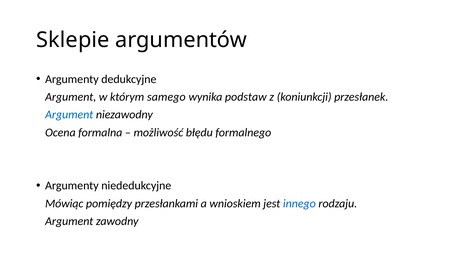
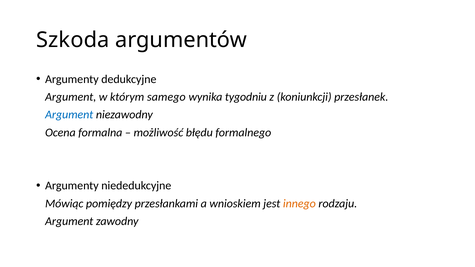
Sklepie: Sklepie -> Szkoda
podstaw: podstaw -> tygodniu
innego colour: blue -> orange
